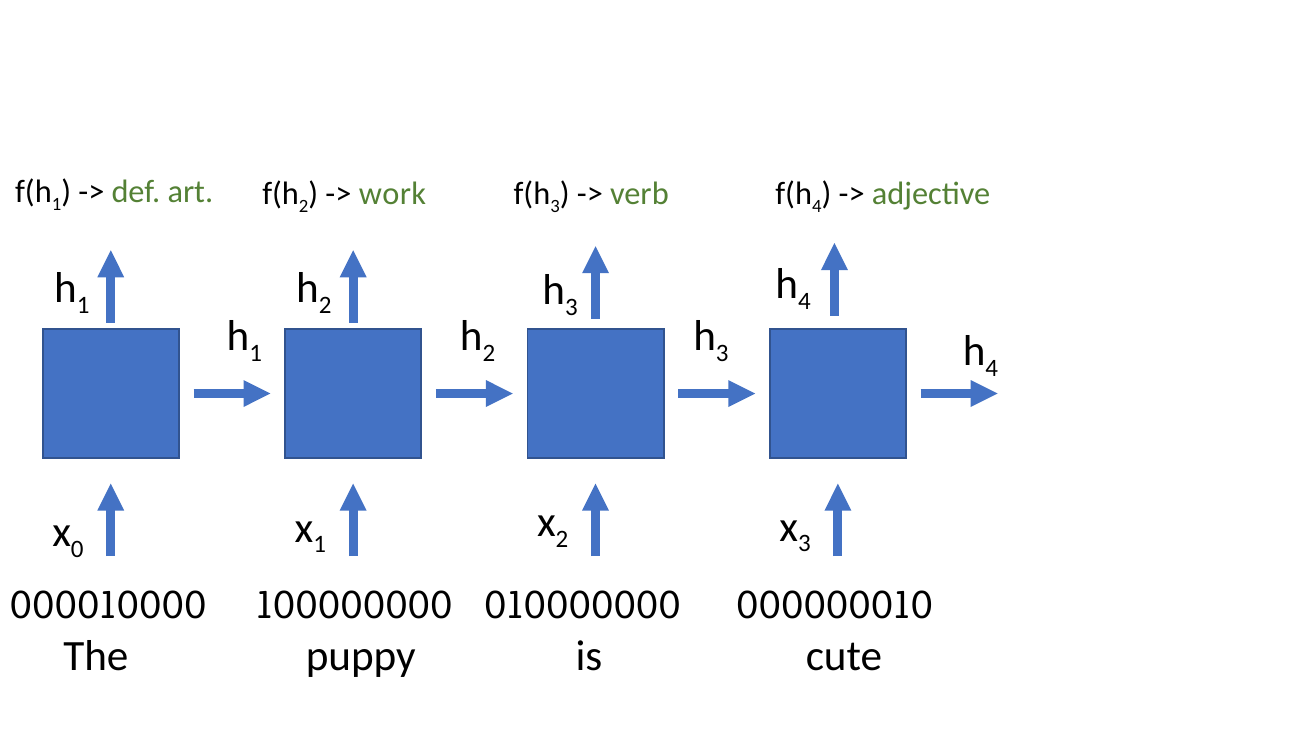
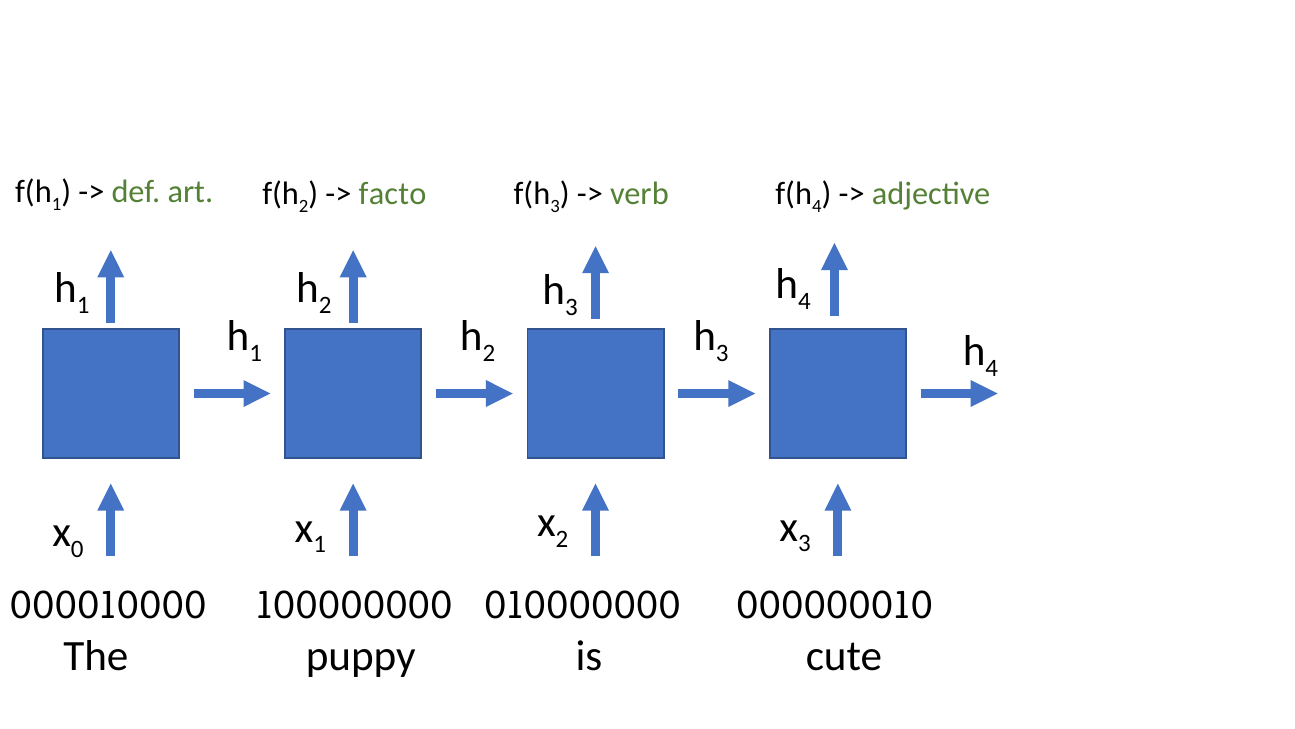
work: work -> facto
